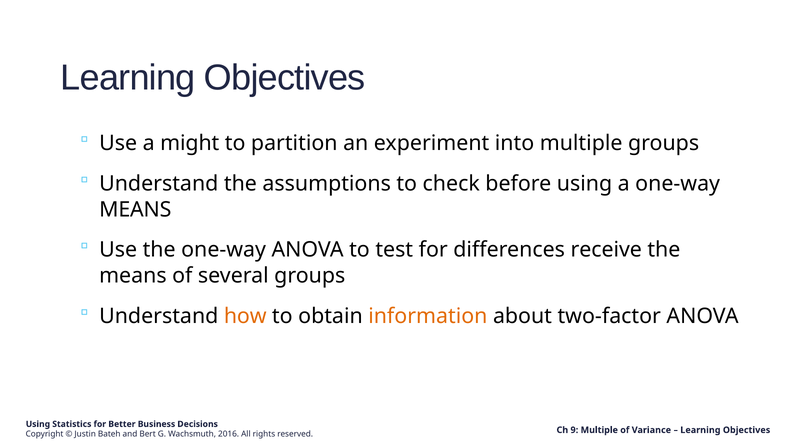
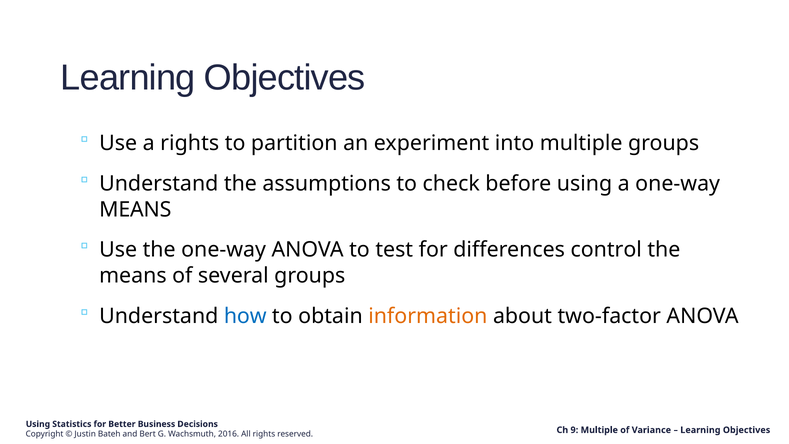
a might: might -> rights
receive: receive -> control
how colour: orange -> blue
